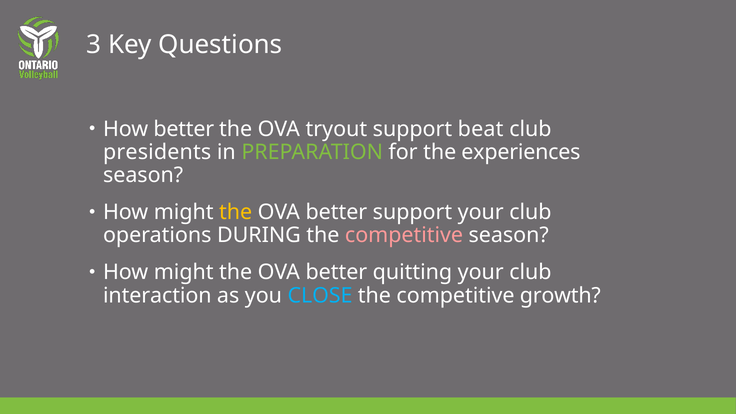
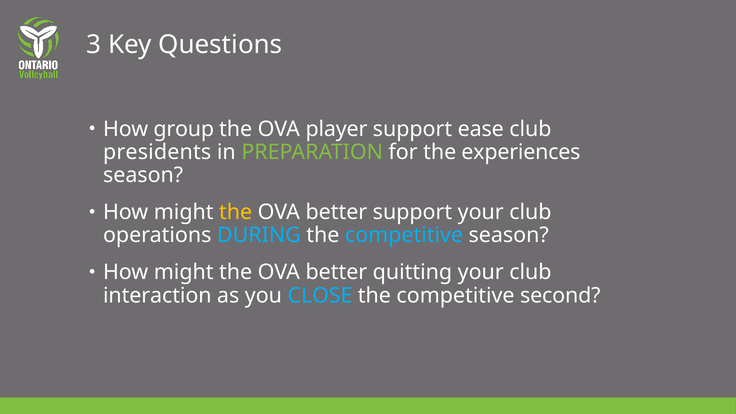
How better: better -> group
tryout: tryout -> player
beat: beat -> ease
DURING colour: white -> light blue
competitive at (404, 235) colour: pink -> light blue
growth: growth -> second
